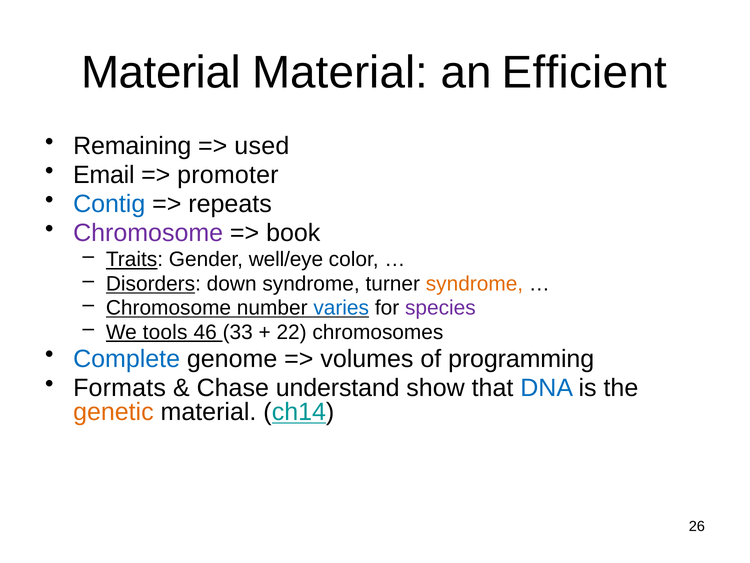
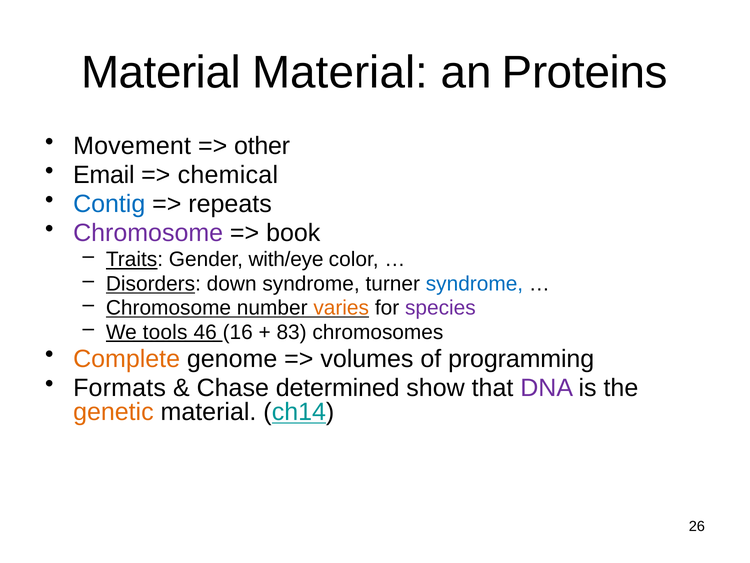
Efficient: Efficient -> Proteins
Remaining: Remaining -> Movement
used: used -> other
promoter: promoter -> chemical
well/eye: well/eye -> with/eye
syndrome at (474, 283) colour: orange -> blue
varies colour: blue -> orange
33: 33 -> 16
22: 22 -> 83
Complete colour: blue -> orange
understand: understand -> determined
DNA colour: blue -> purple
